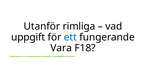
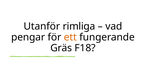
uppgift: uppgift -> pengar
ett colour: blue -> orange
Vara: Vara -> Gräs
